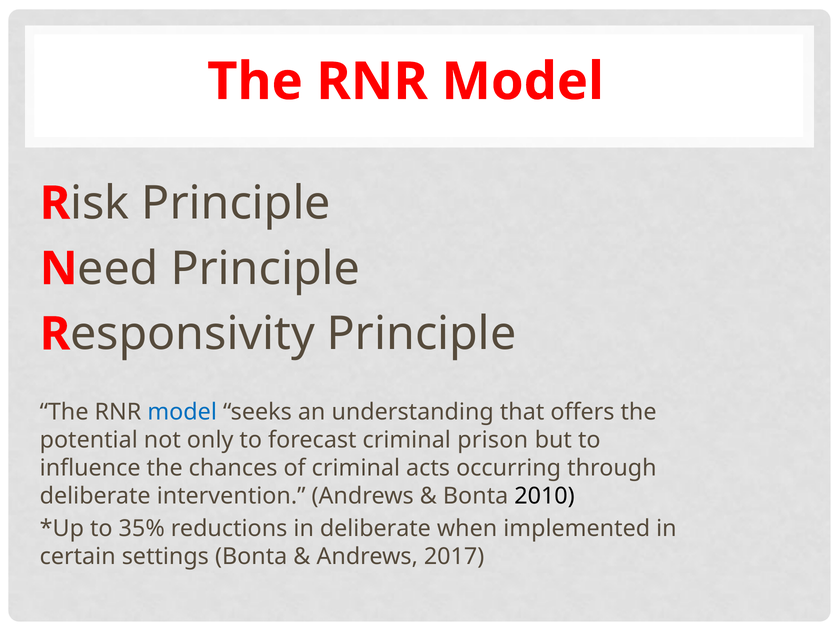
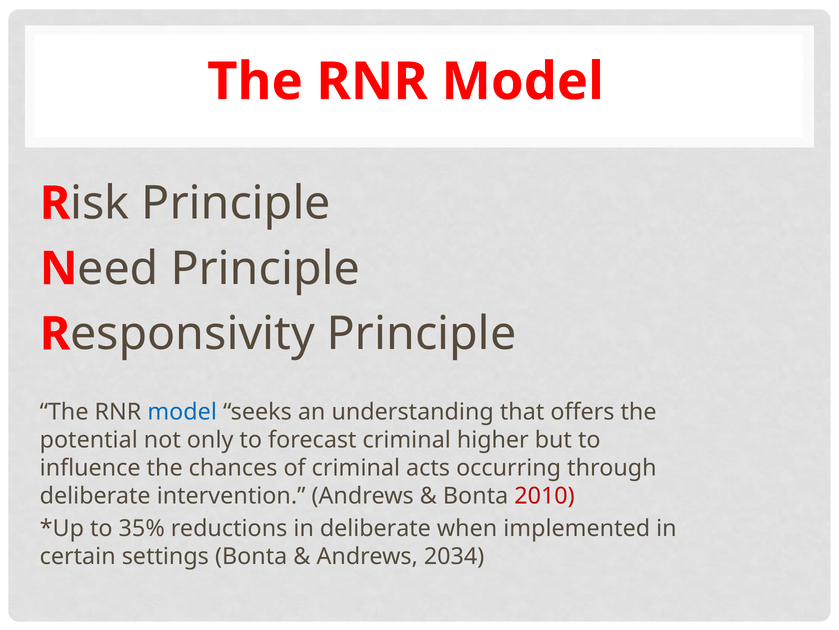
prison: prison -> higher
2010 colour: black -> red
2017: 2017 -> 2034
